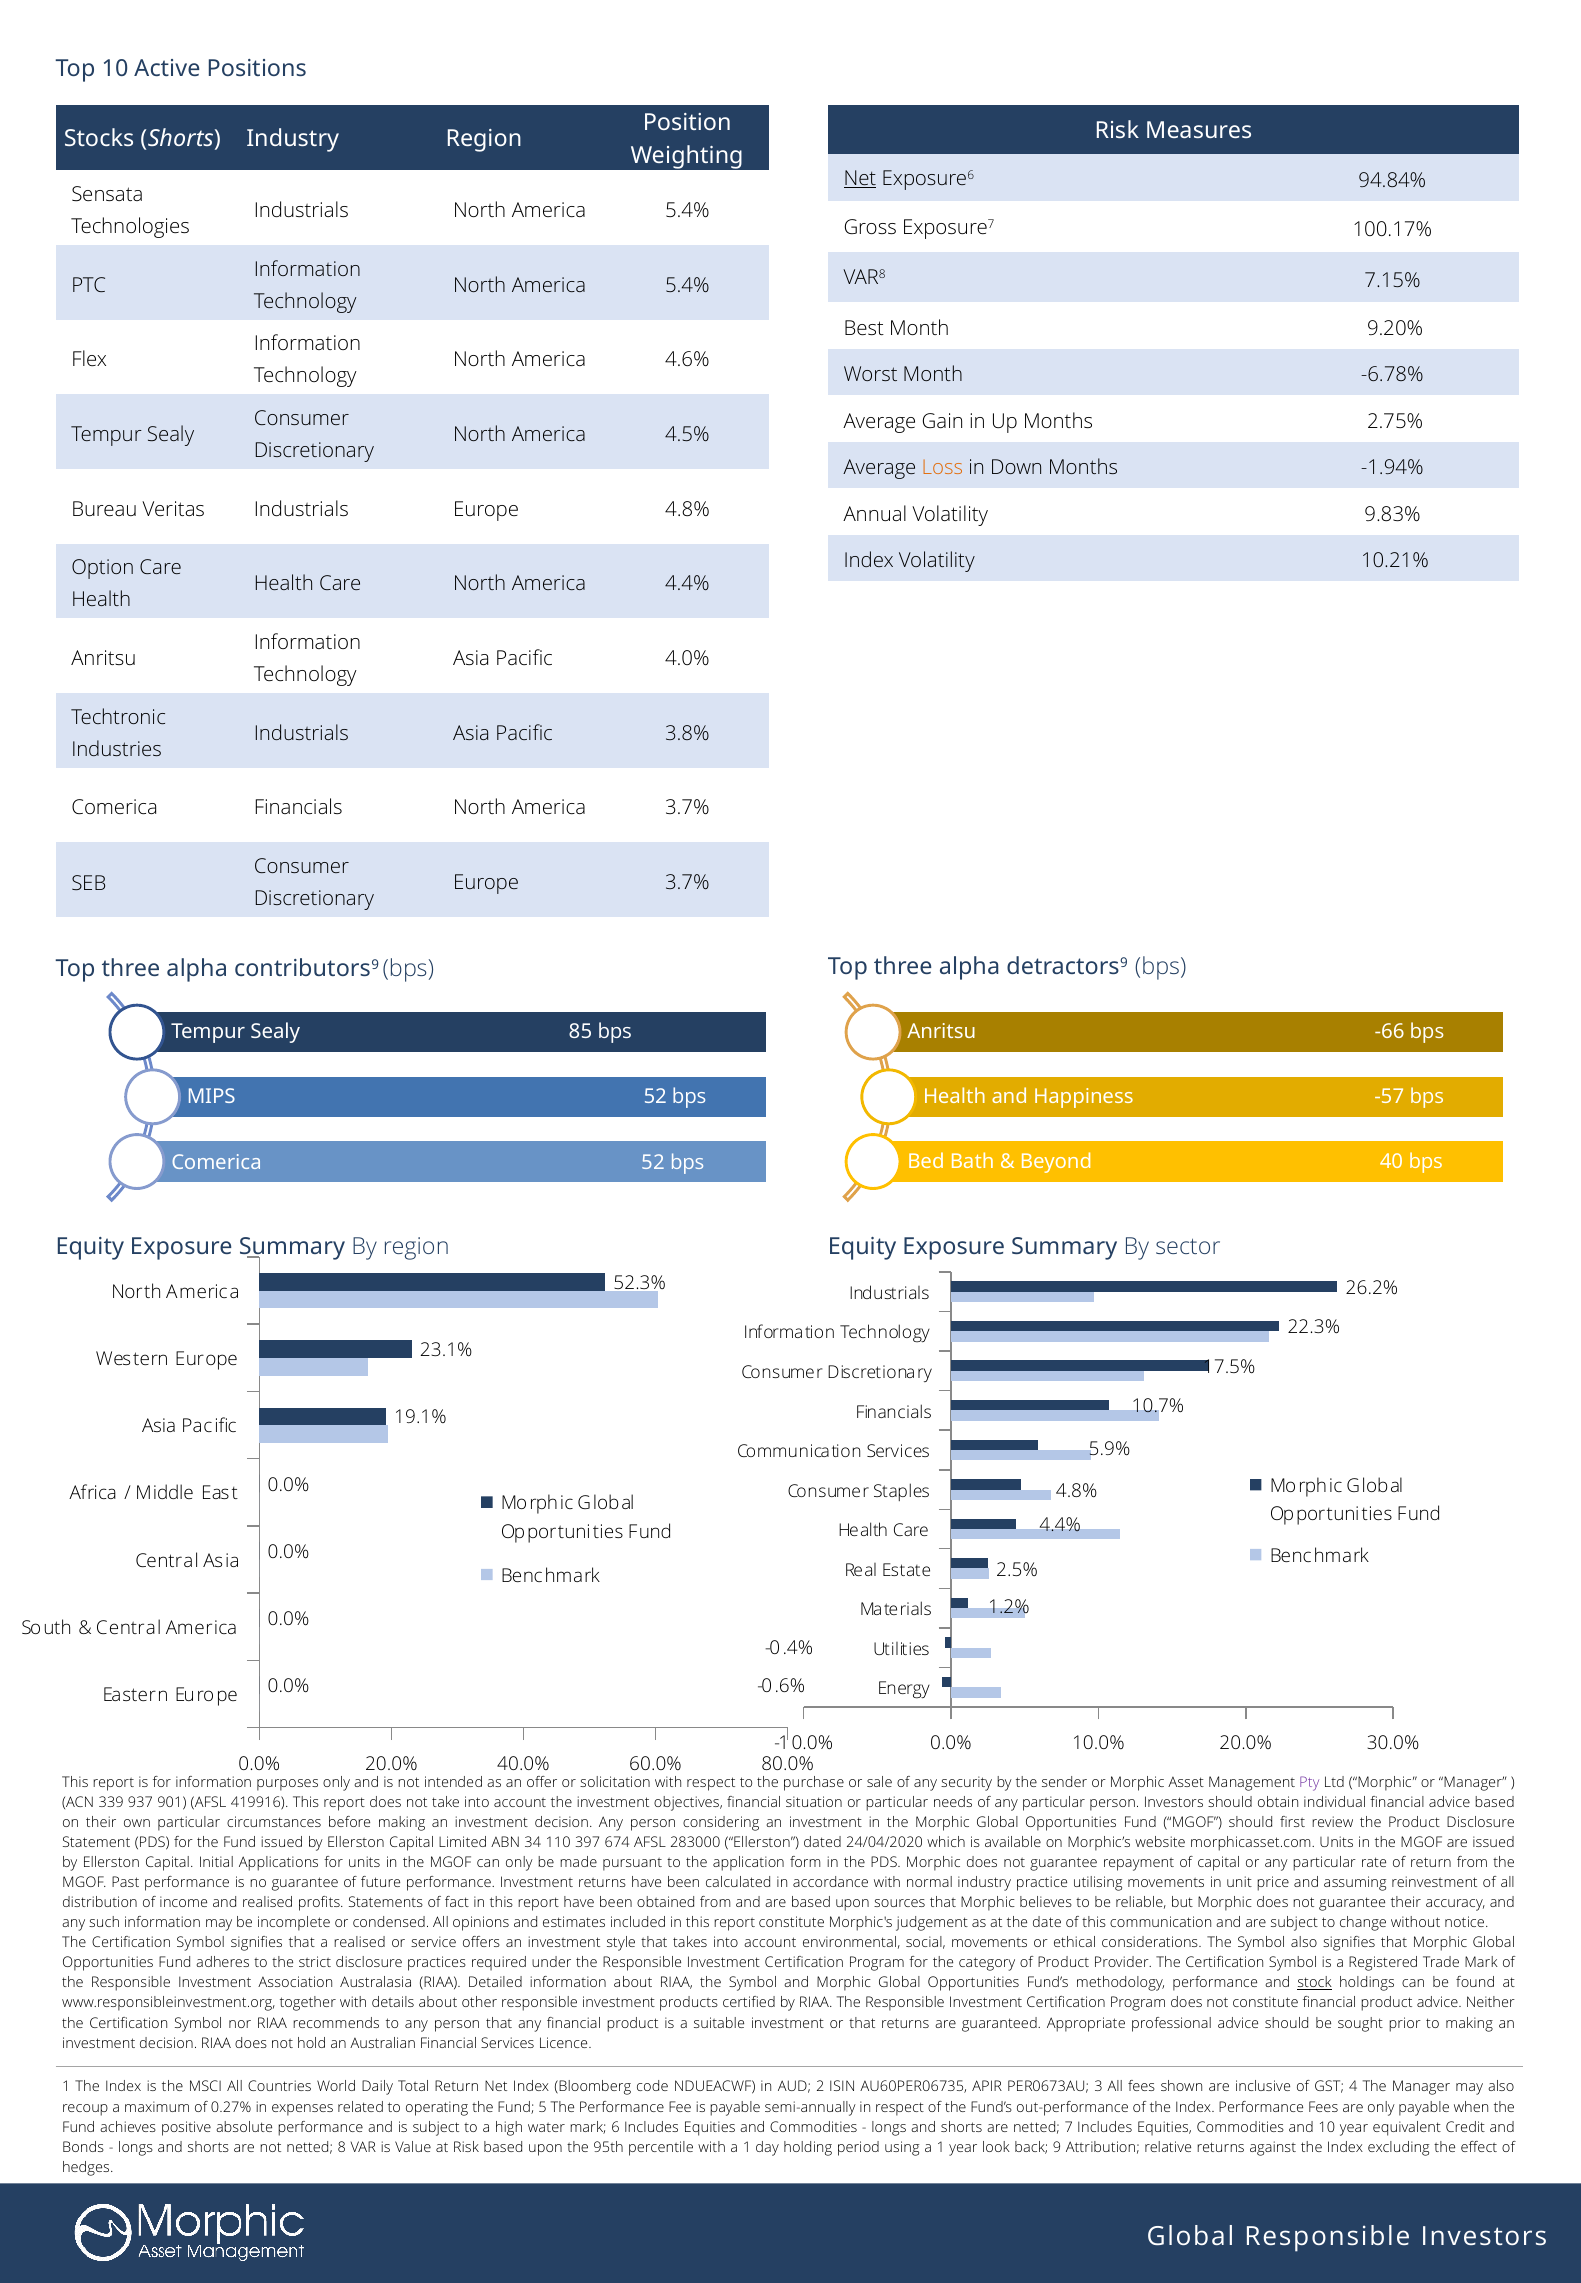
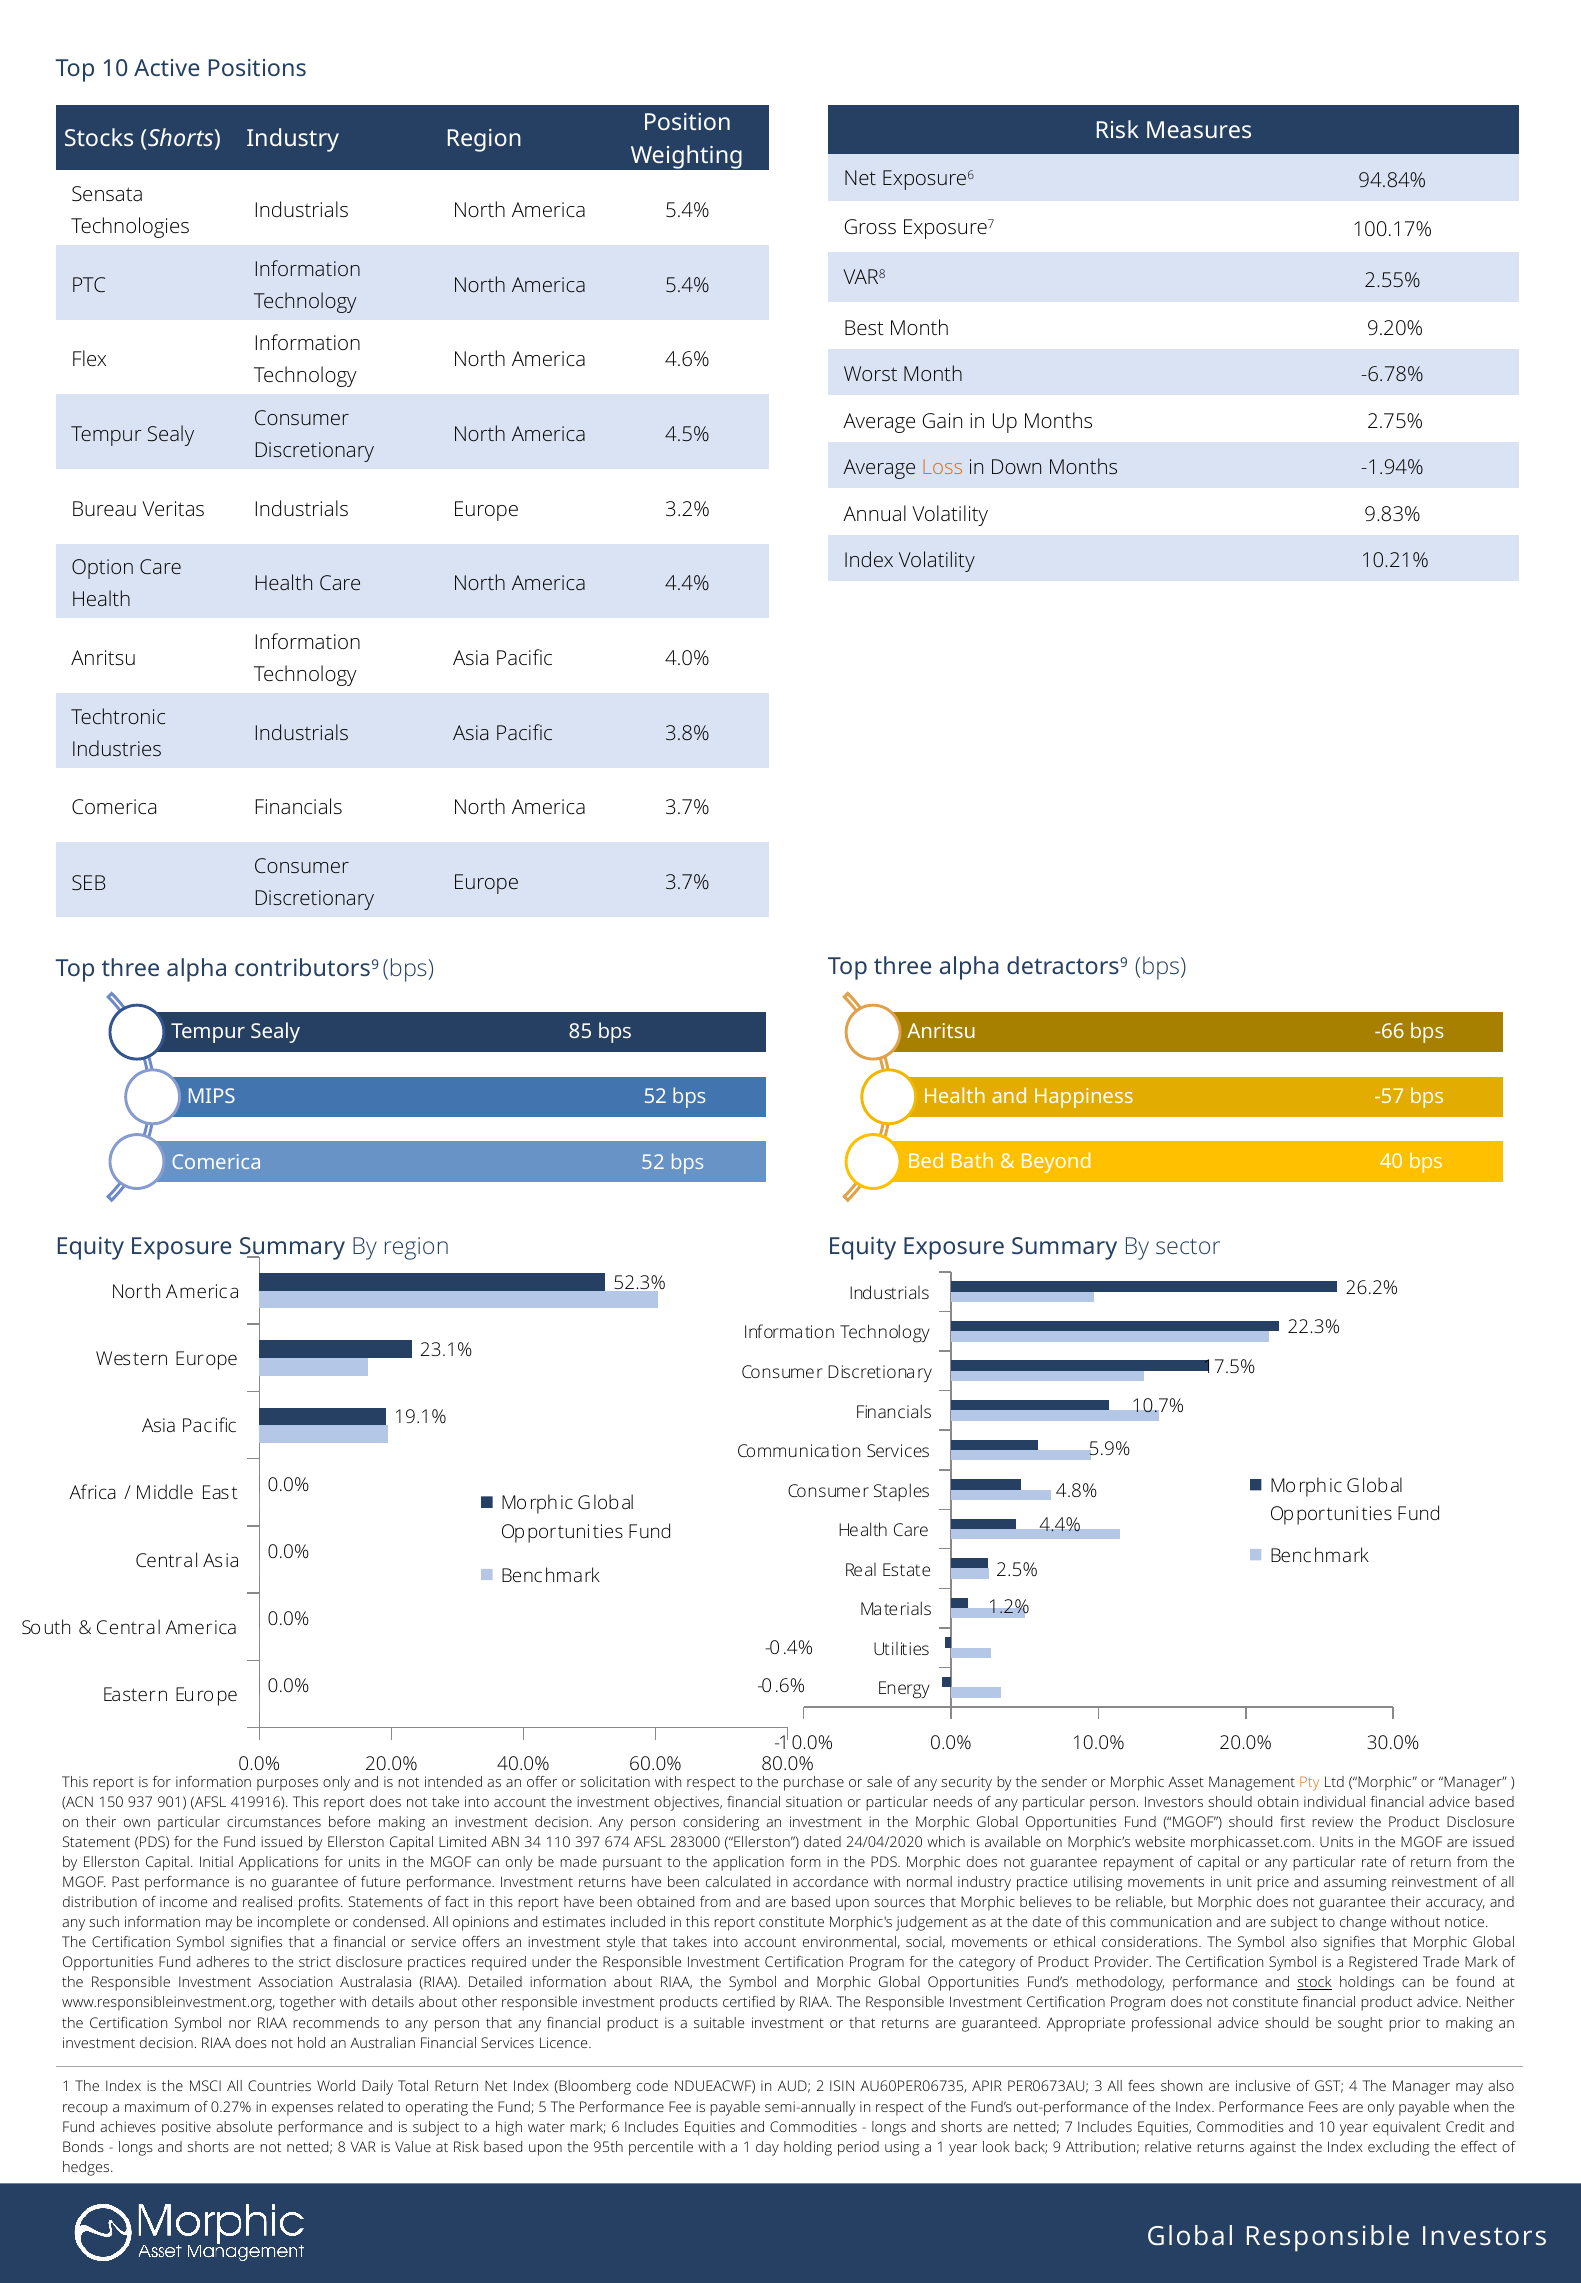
Net at (860, 179) underline: present -> none
7.15%: 7.15% -> 2.55%
Europe 4.8%: 4.8% -> 3.2%
Pty colour: purple -> orange
339: 339 -> 150
a realised: realised -> financial
